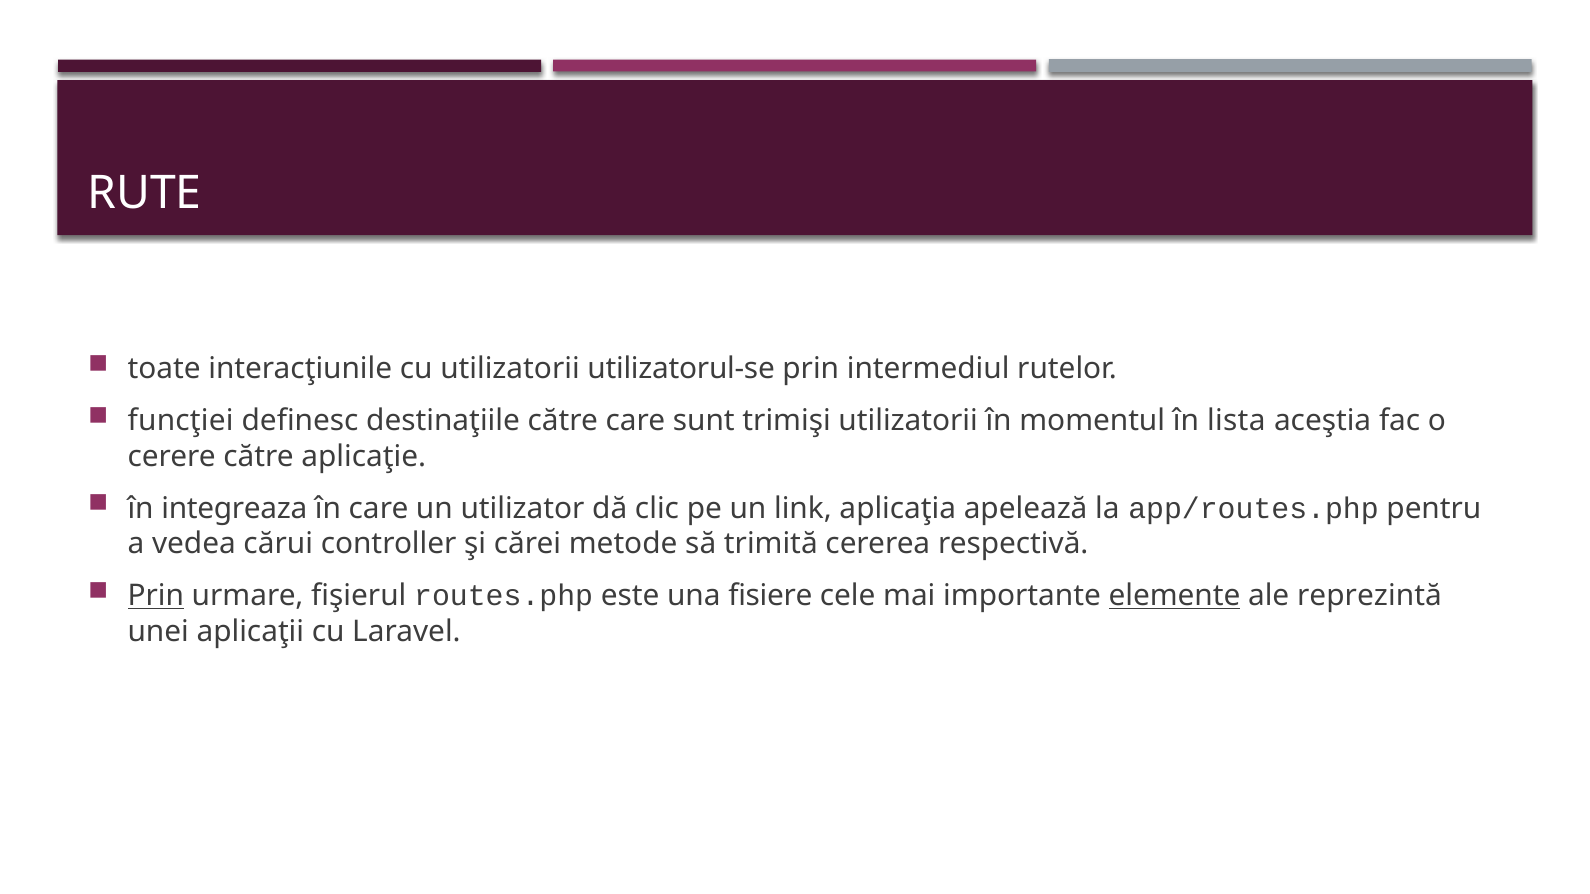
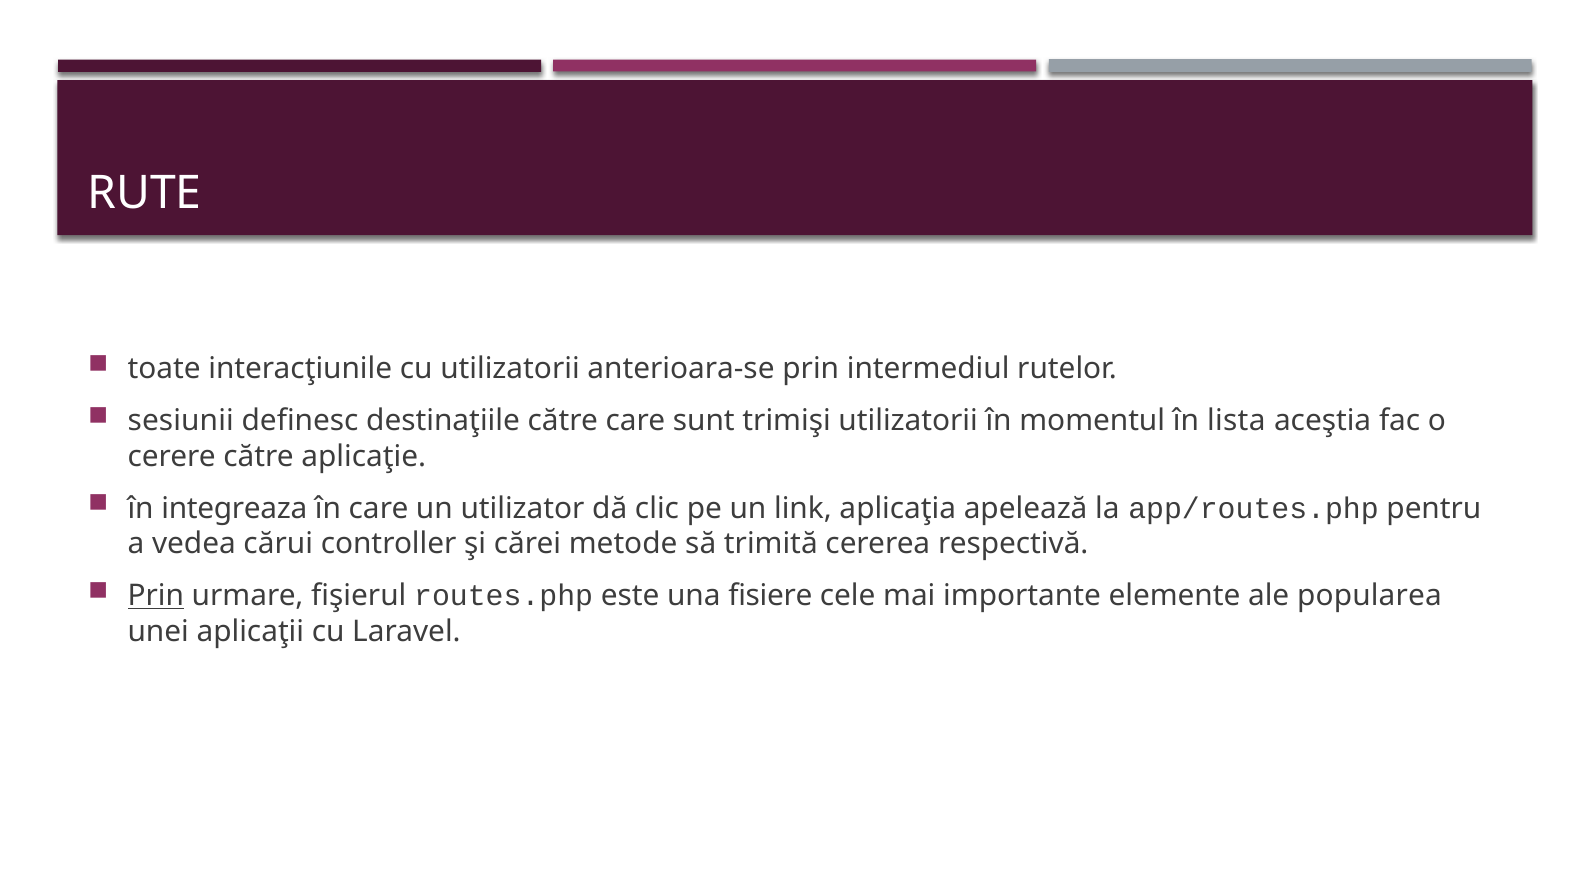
utilizatorul-se: utilizatorul-se -> anterioara-se
funcţiei: funcţiei -> sesiunii
elemente underline: present -> none
reprezintă: reprezintă -> popularea
